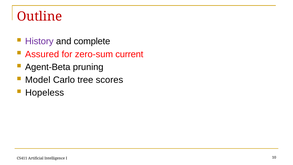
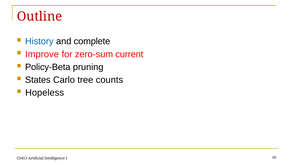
History colour: purple -> blue
Assured: Assured -> Improve
Agent-Beta: Agent-Beta -> Policy-Beta
Model: Model -> States
scores: scores -> counts
